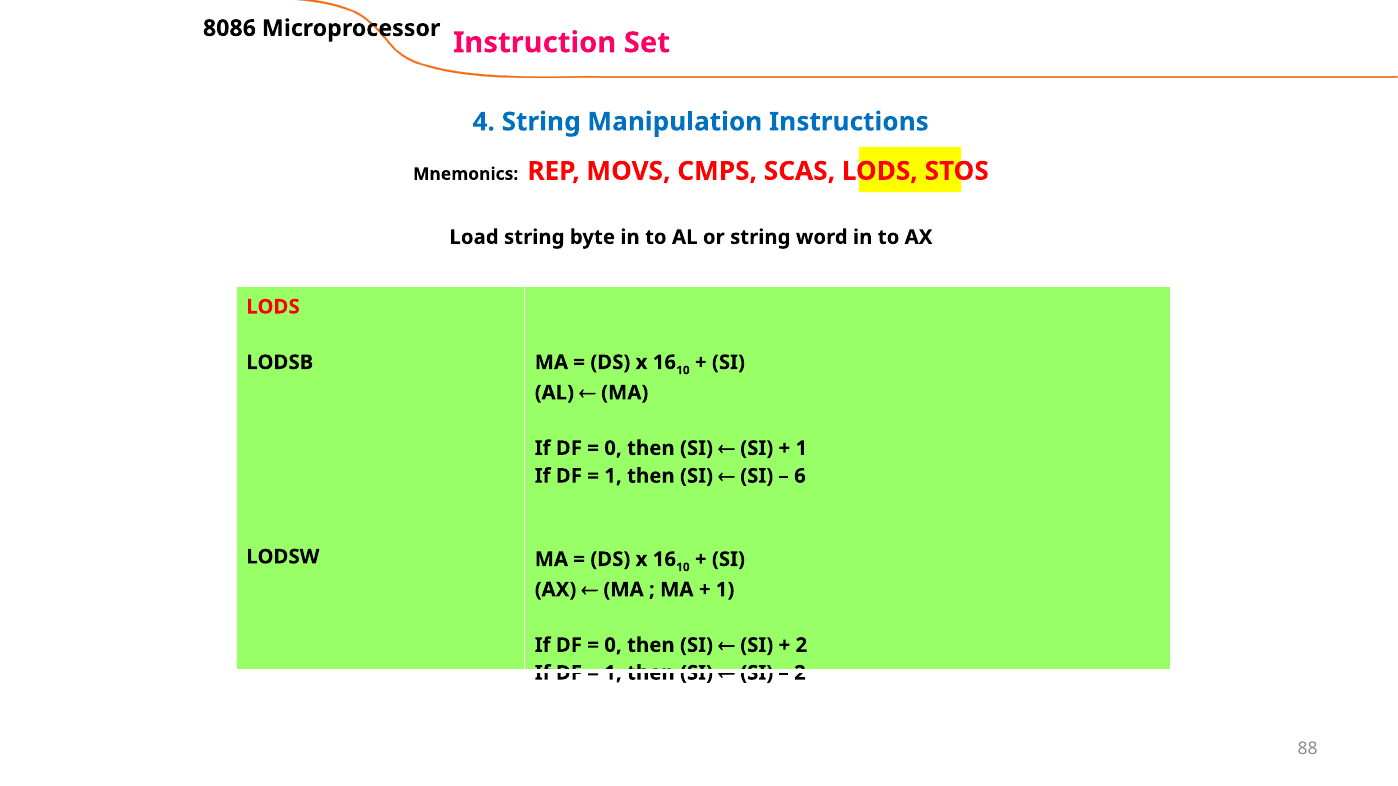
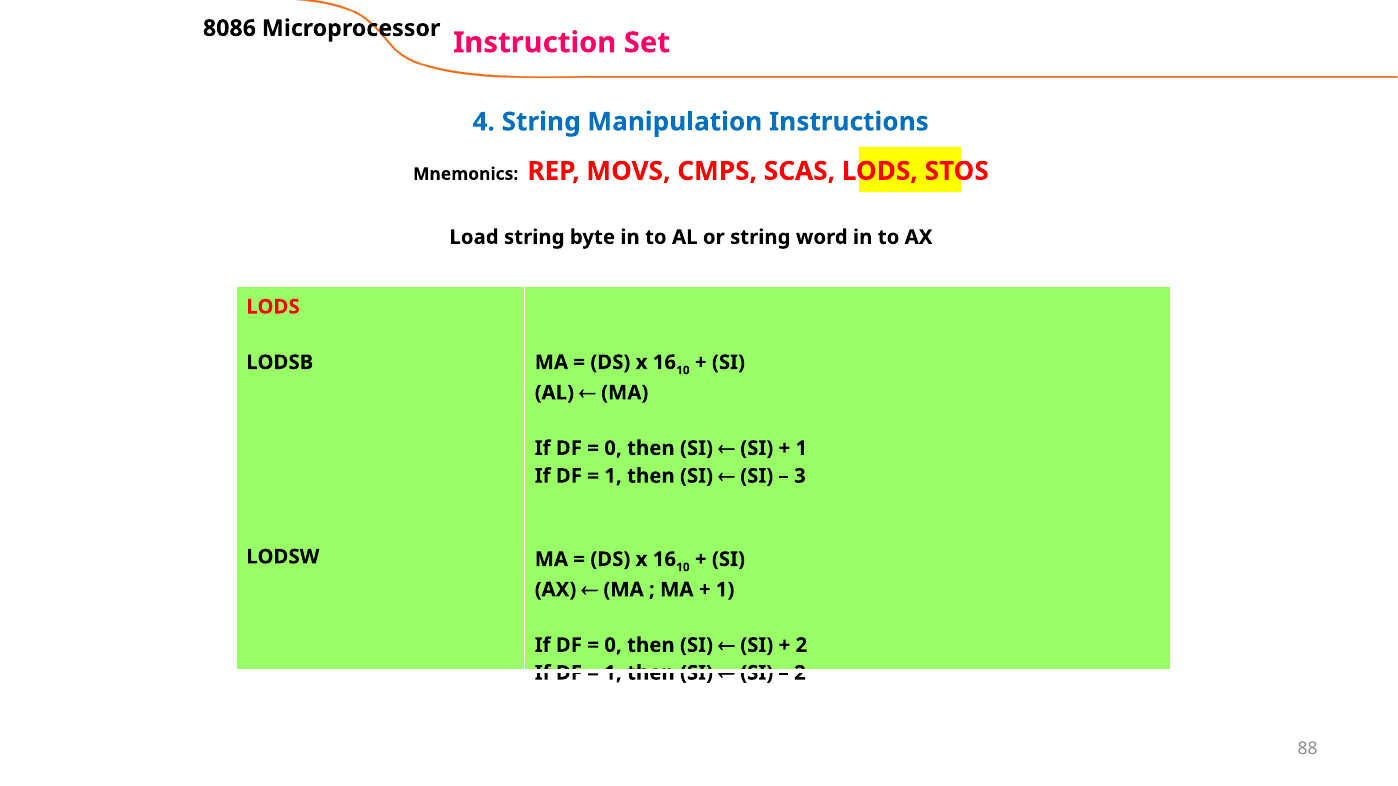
6: 6 -> 3
